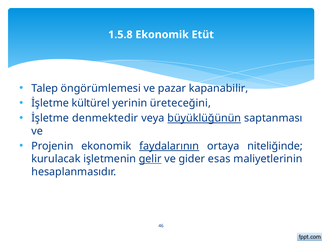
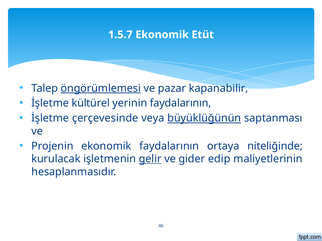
1.5.8: 1.5.8 -> 1.5.7
öngörümlemesi underline: none -> present
yerinin üreteceğini: üreteceğini -> faydalarının
denmektedir: denmektedir -> çerçevesinde
faydalarının at (169, 146) underline: present -> none
esas: esas -> edip
